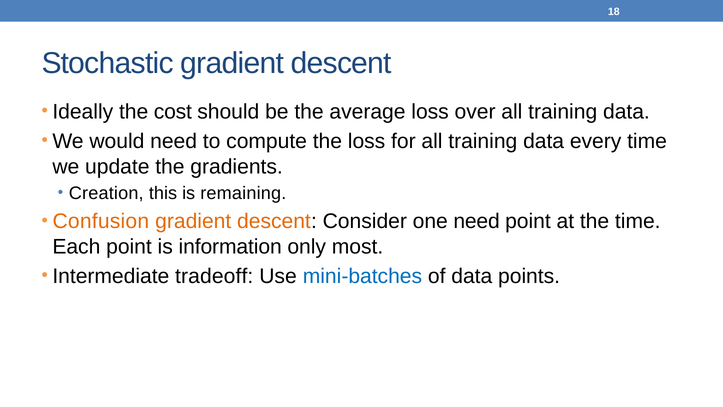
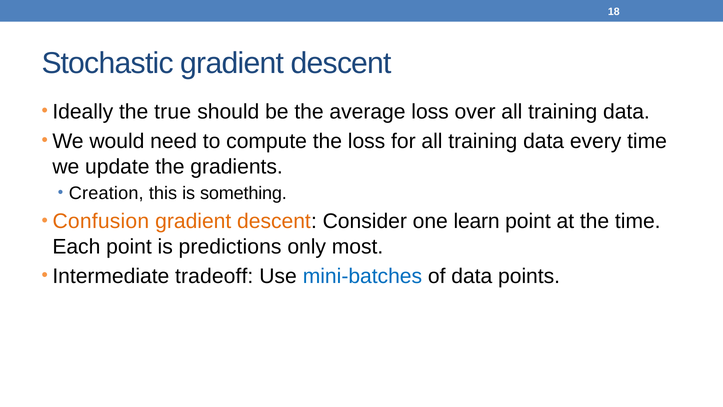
cost: cost -> true
remaining: remaining -> something
one need: need -> learn
information: information -> predictions
